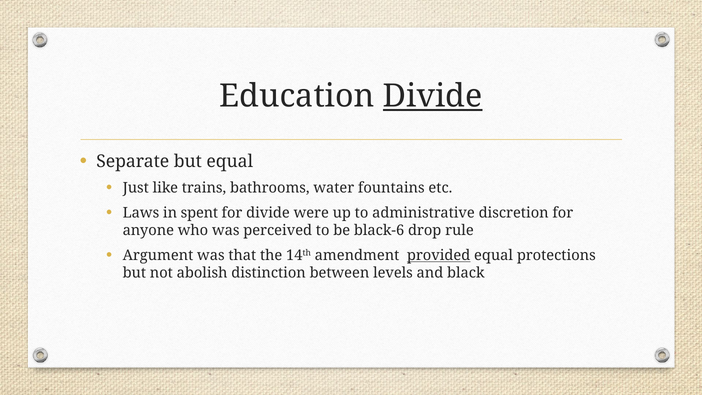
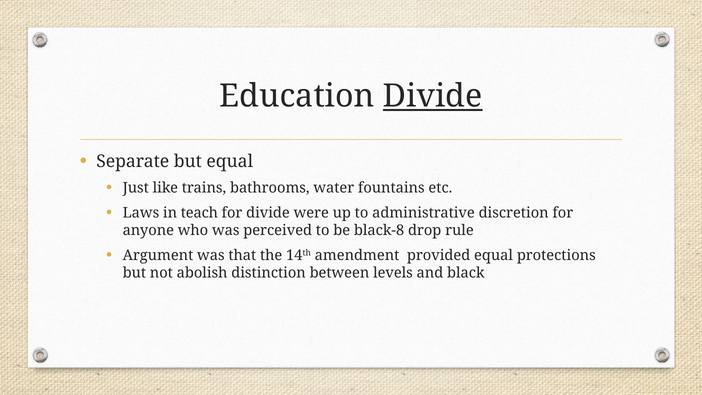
spent: spent -> teach
black-6: black-6 -> black-8
provided underline: present -> none
